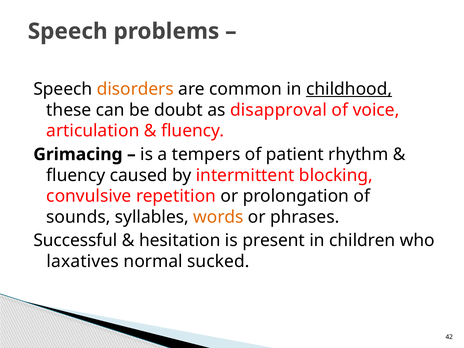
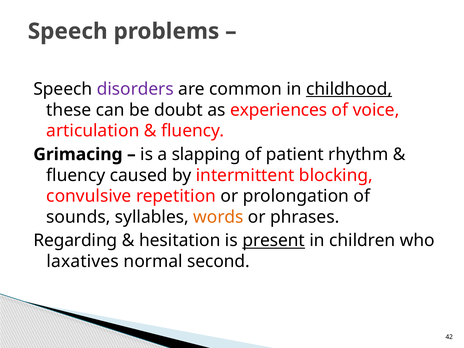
disorders colour: orange -> purple
disapproval: disapproval -> experiences
tempers: tempers -> slapping
Successful: Successful -> Regarding
present underline: none -> present
sucked: sucked -> second
